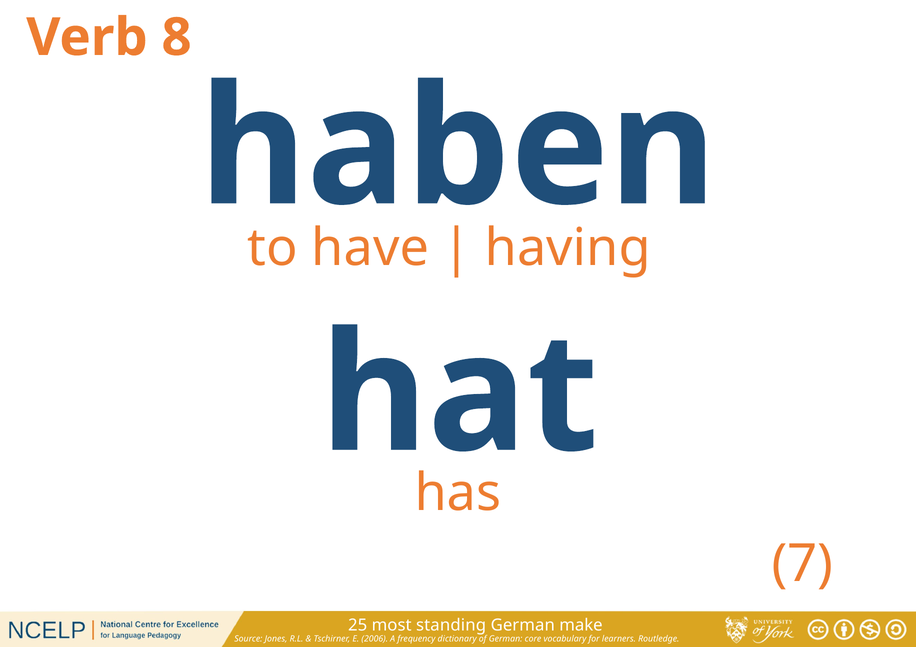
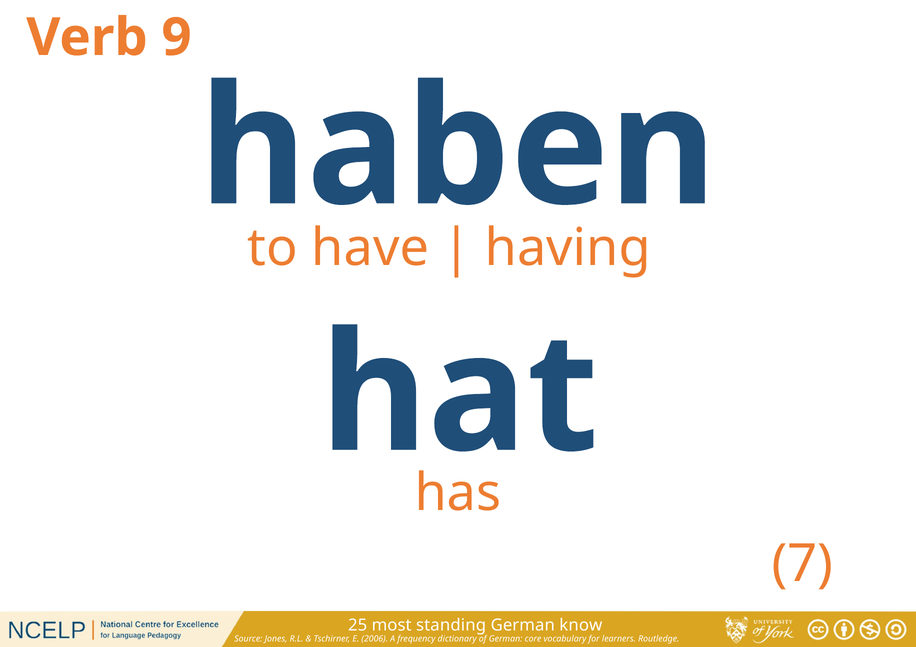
8: 8 -> 9
make: make -> know
